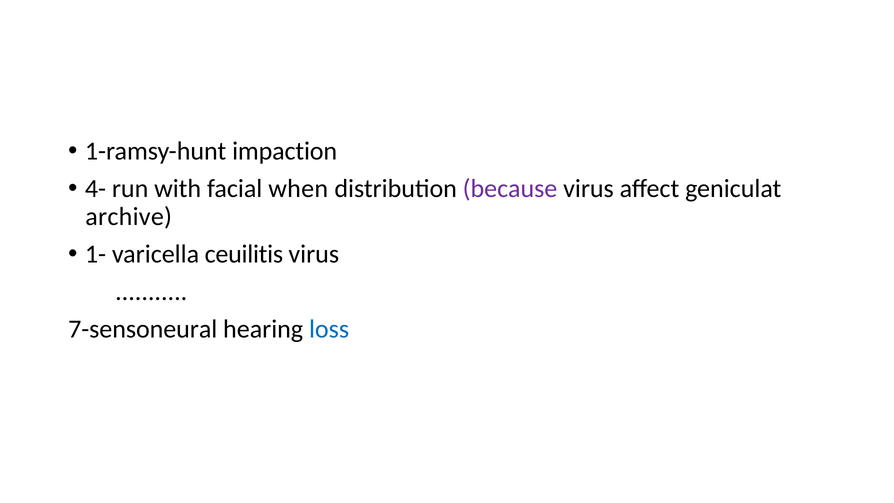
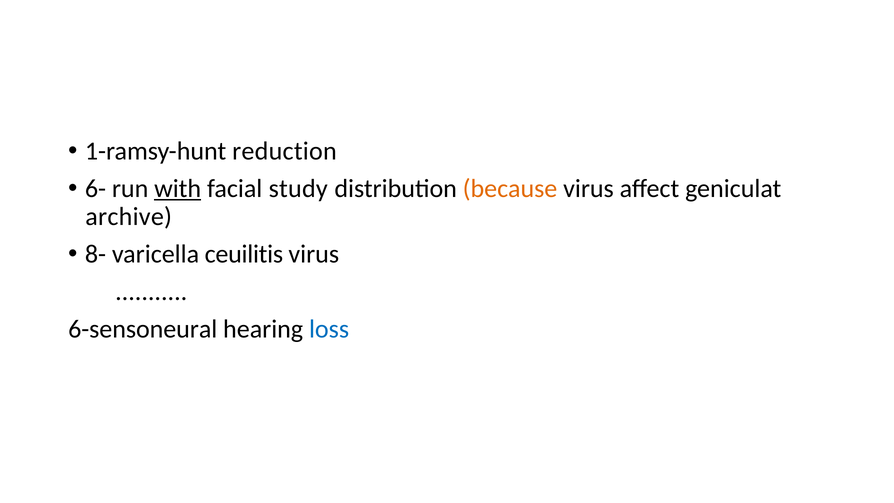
impaction: impaction -> reduction
4-: 4- -> 6-
with underline: none -> present
when: when -> study
because colour: purple -> orange
1-: 1- -> 8-
7-sensoneural: 7-sensoneural -> 6-sensoneural
